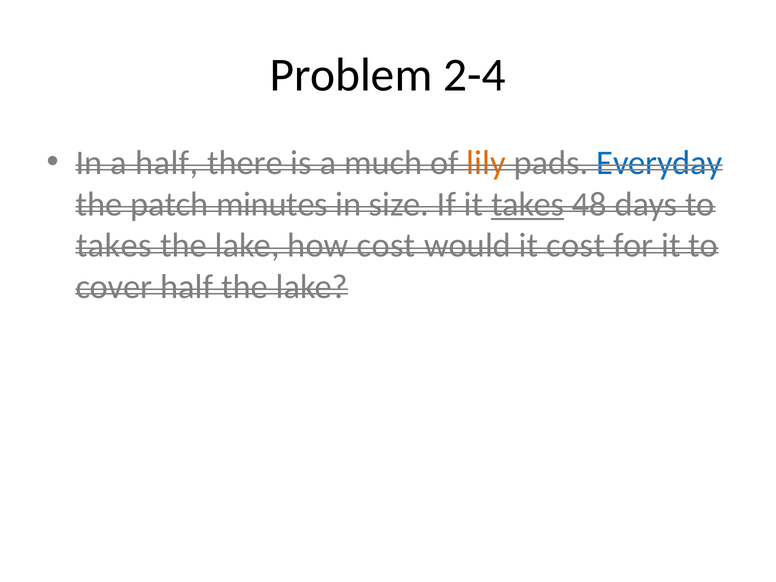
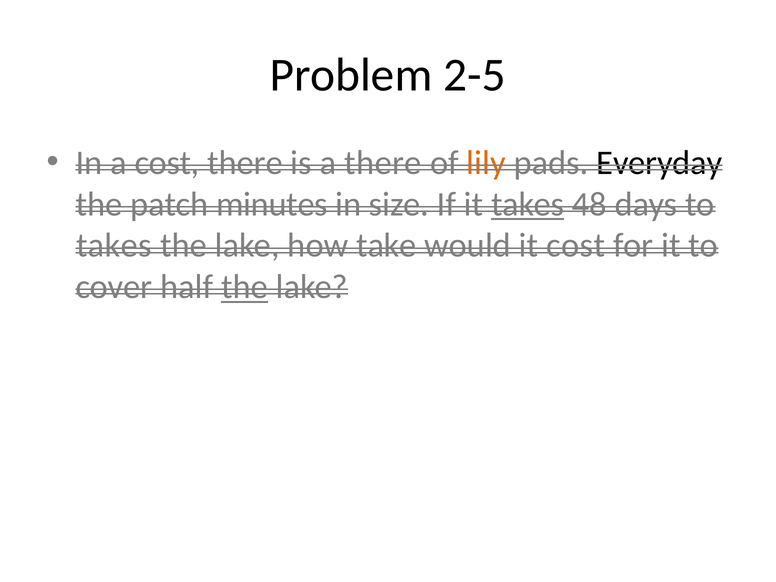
2-4: 2-4 -> 2-5
a half: half -> cost
a much: much -> there
Everyday colour: blue -> black
how cost: cost -> take
the at (244, 287) underline: none -> present
